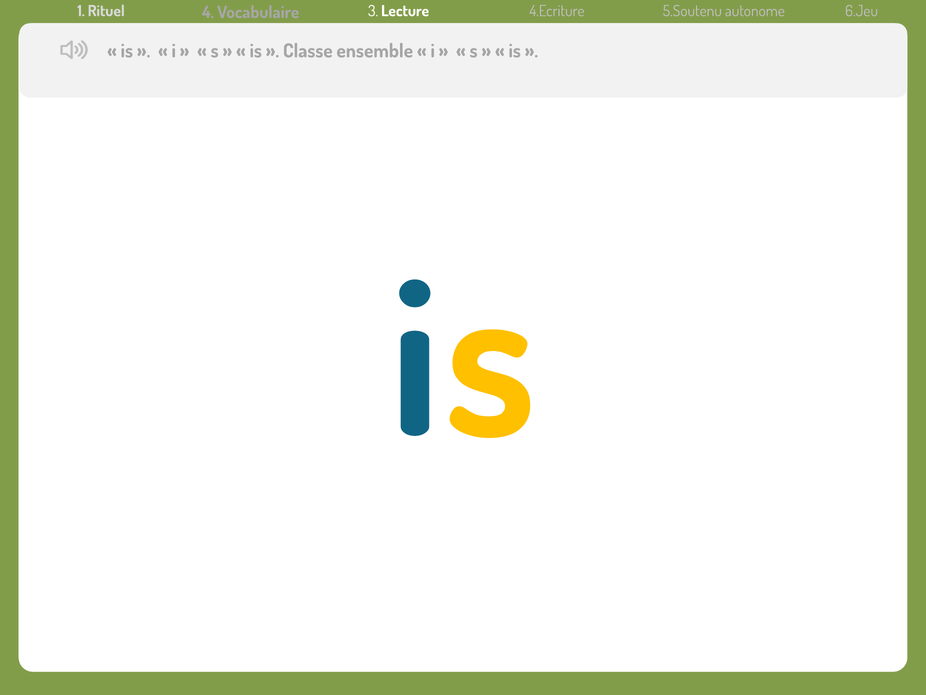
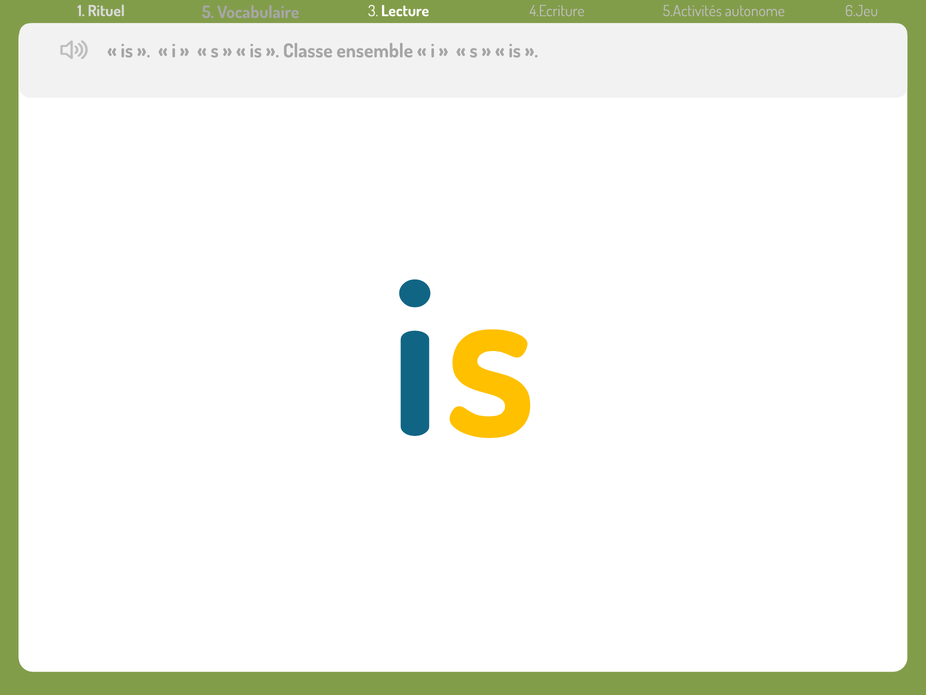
4: 4 -> 5
5.Soutenu: 5.Soutenu -> 5.Activités
